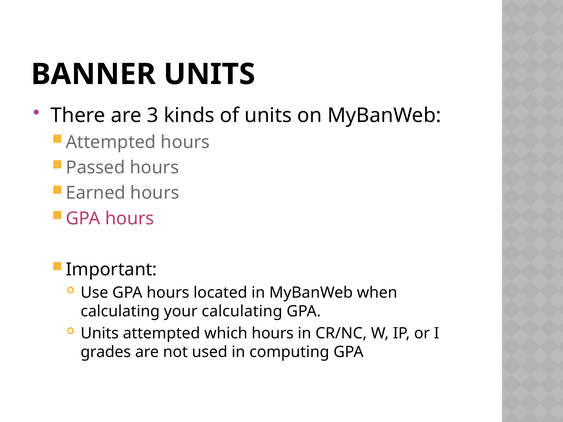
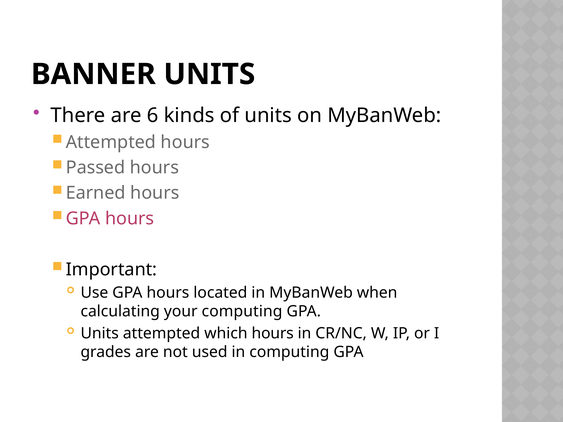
3: 3 -> 6
your calculating: calculating -> computing
